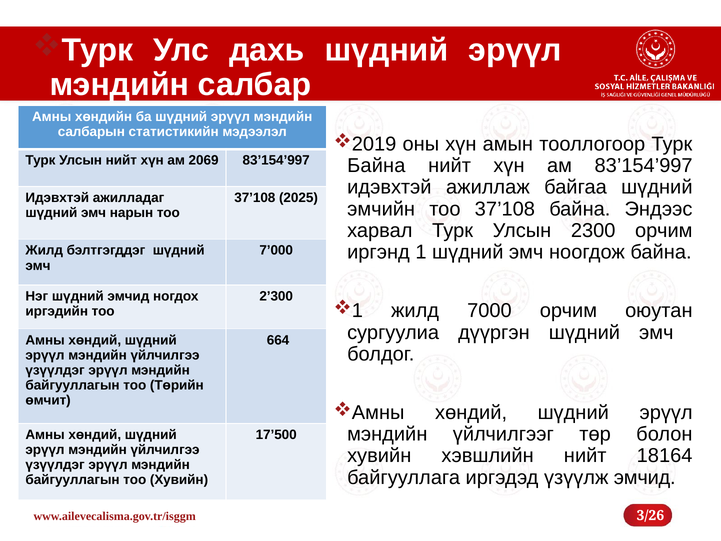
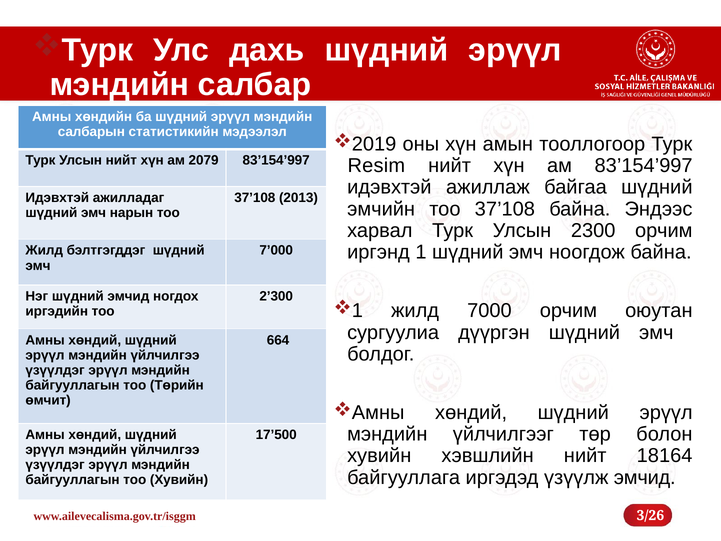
2069: 2069 -> 2079
Байна at (376, 166): Байна -> Resim
2025: 2025 -> 2013
